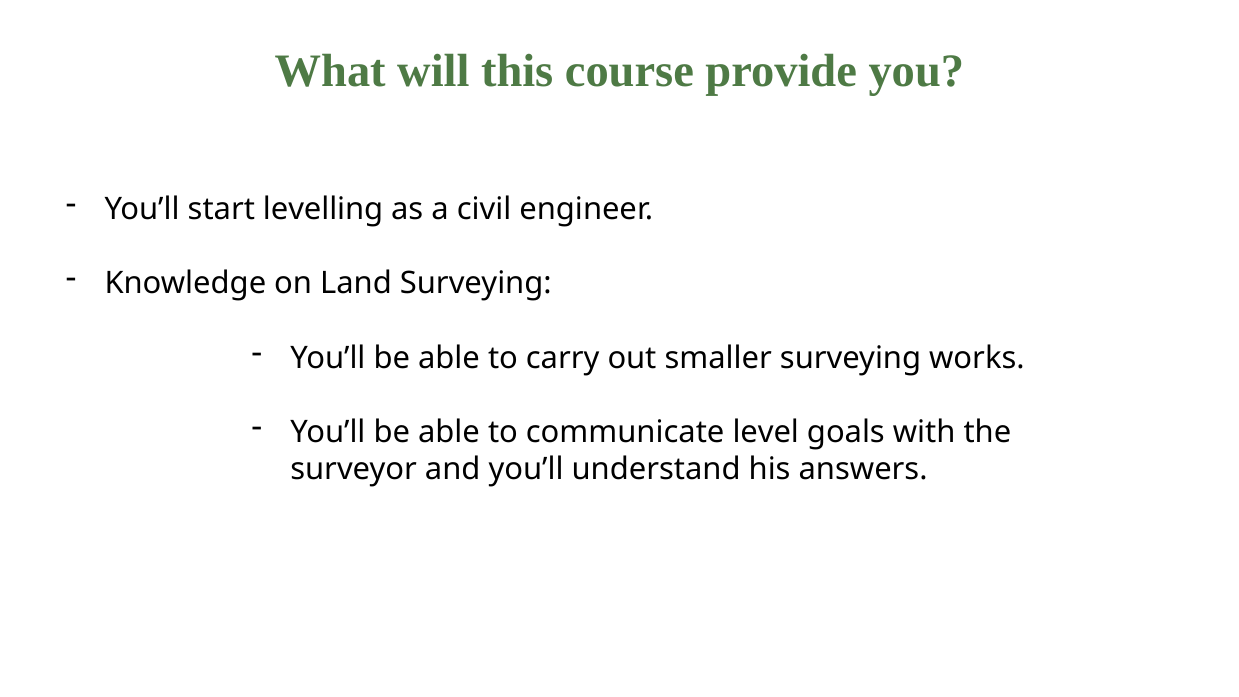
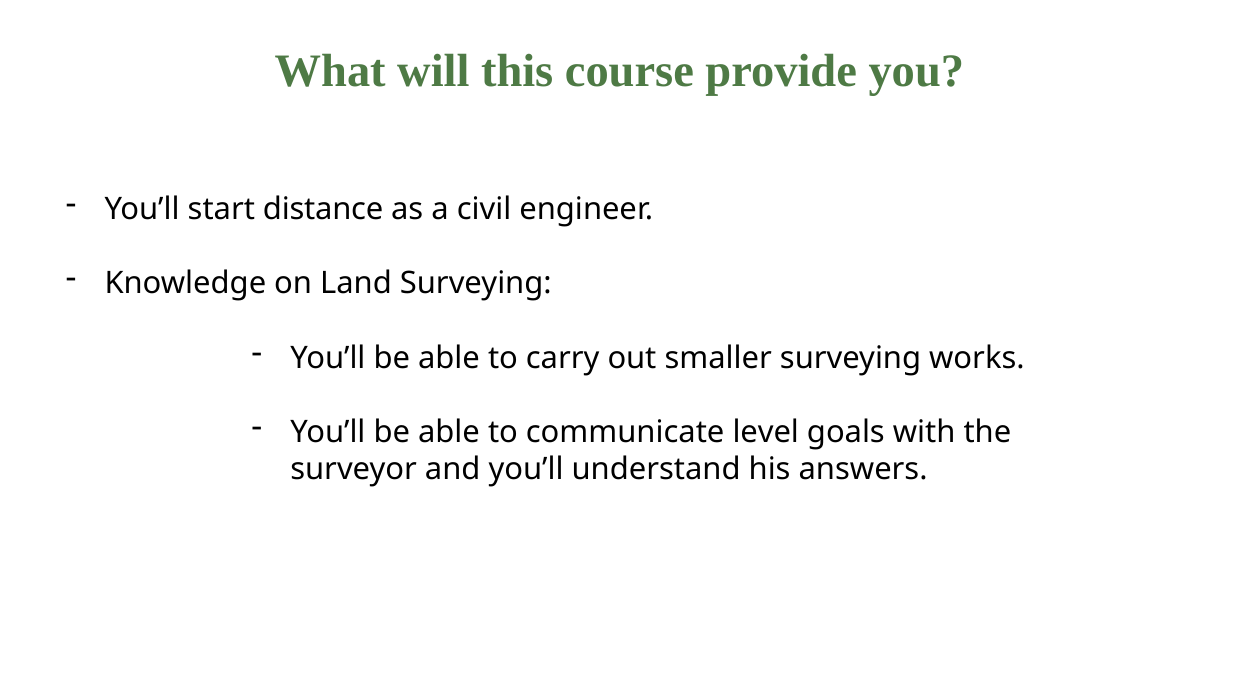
levelling: levelling -> distance
